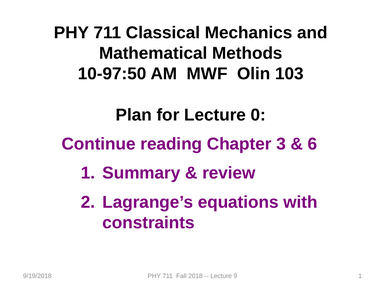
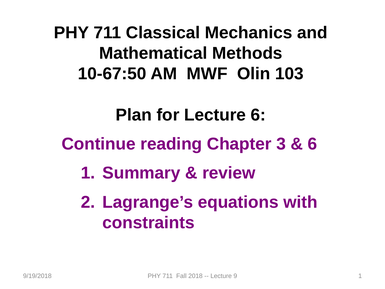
10-97:50: 10-97:50 -> 10-67:50
Lecture 0: 0 -> 6
